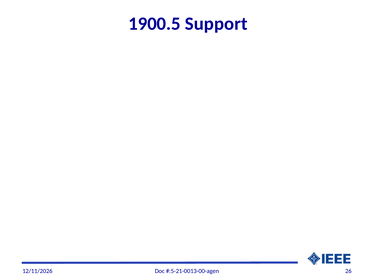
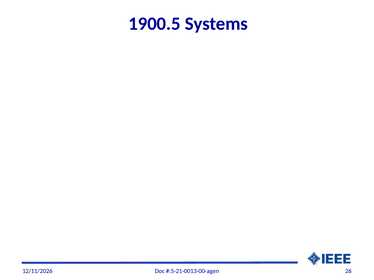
Support: Support -> Systems
